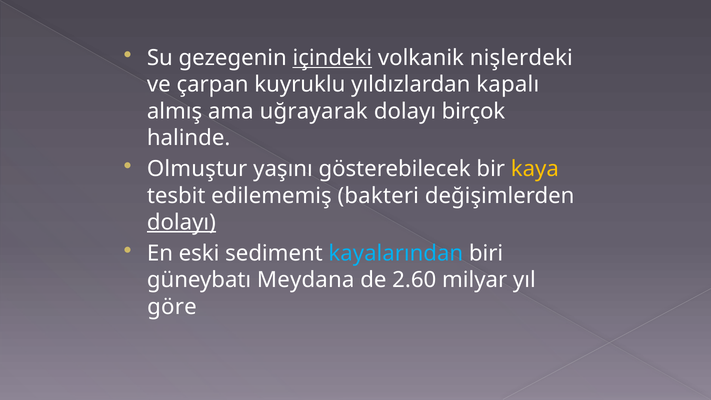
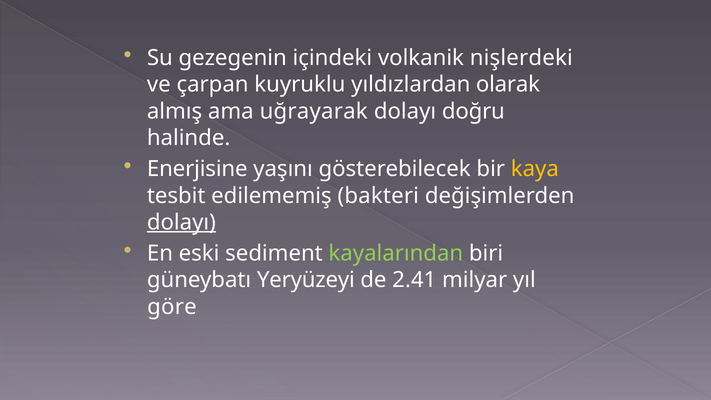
içindeki underline: present -> none
kapalı: kapalı -> olarak
birçok: birçok -> doğru
Olmuştur: Olmuştur -> Enerjisine
kayalarından colour: light blue -> light green
Meydana: Meydana -> Yeryüzeyi
2.60: 2.60 -> 2.41
